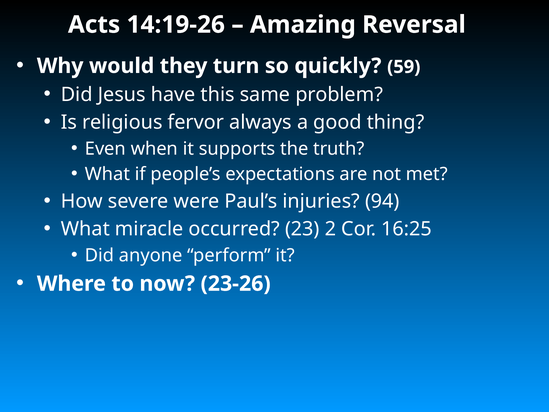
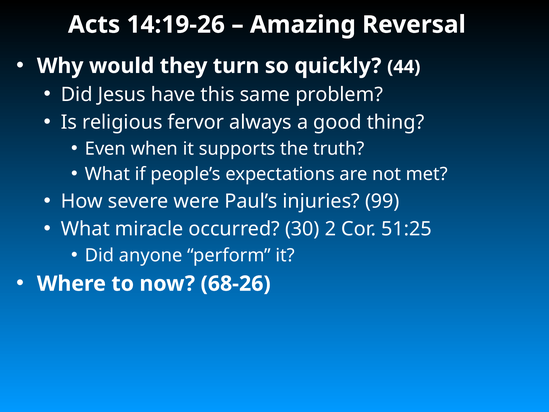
59: 59 -> 44
94: 94 -> 99
23: 23 -> 30
16:25: 16:25 -> 51:25
23-26: 23-26 -> 68-26
